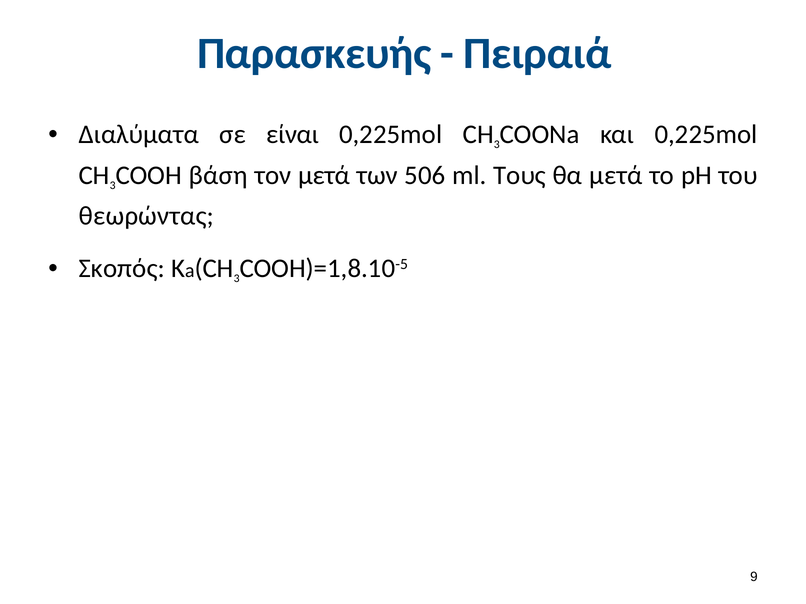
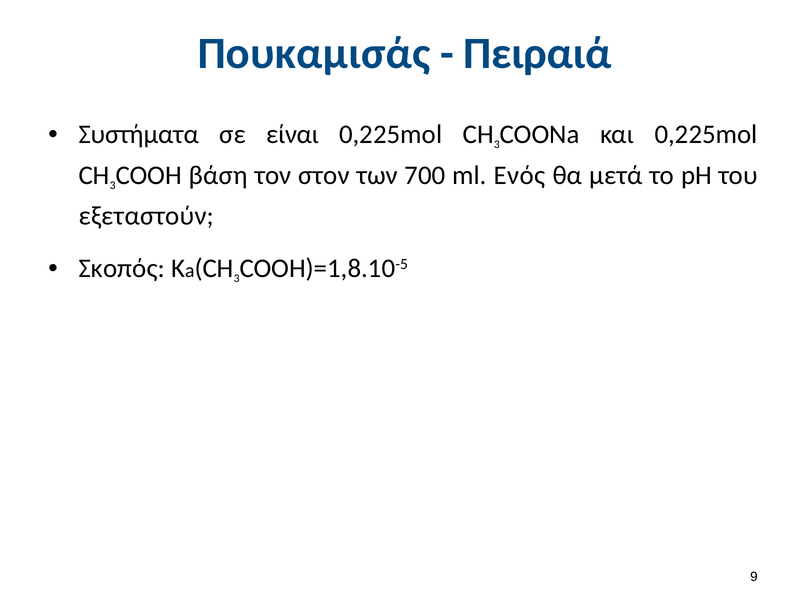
Παρασκευής: Παρασκευής -> Πουκαμισάς
Διαλύματα: Διαλύματα -> Συστήματα
τον μετά: μετά -> στον
506: 506 -> 700
Τους: Τους -> Ενός
θεωρώντας: θεωρώντας -> εξεταστούν
